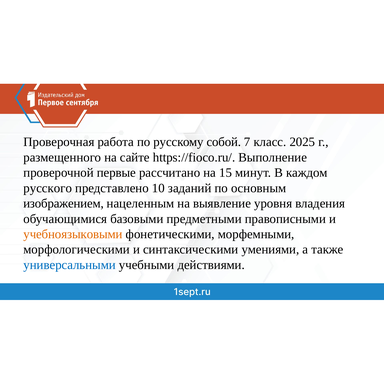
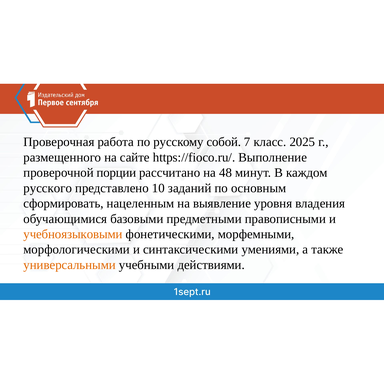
первые: первые -> порции
15: 15 -> 48
изображением: изображением -> сформировать
универсальными colour: blue -> orange
